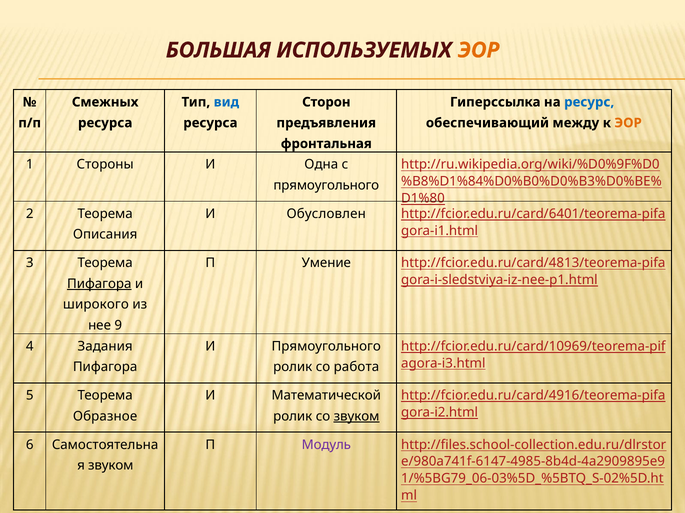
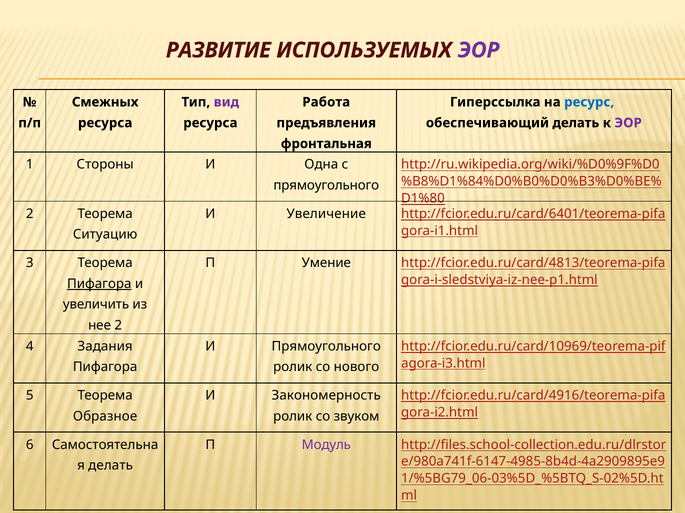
БОЛЬШАЯ: БОЛЬШАЯ -> РАЗВИТИЕ
ЭОР at (478, 50) colour: orange -> purple
вид colour: blue -> purple
Сторон: Сторон -> Работа
обеспечивающий между: между -> делать
ЭОР at (628, 123) colour: orange -> purple
Обусловлен: Обусловлен -> Увеличение
Описания: Описания -> Ситуацию
широкого: широкого -> увеличить
нее 9: 9 -> 2
работа: работа -> нового
Математической: Математической -> Закономерность
звуком at (357, 417) underline: present -> none
звуком at (111, 466): звуком -> делать
